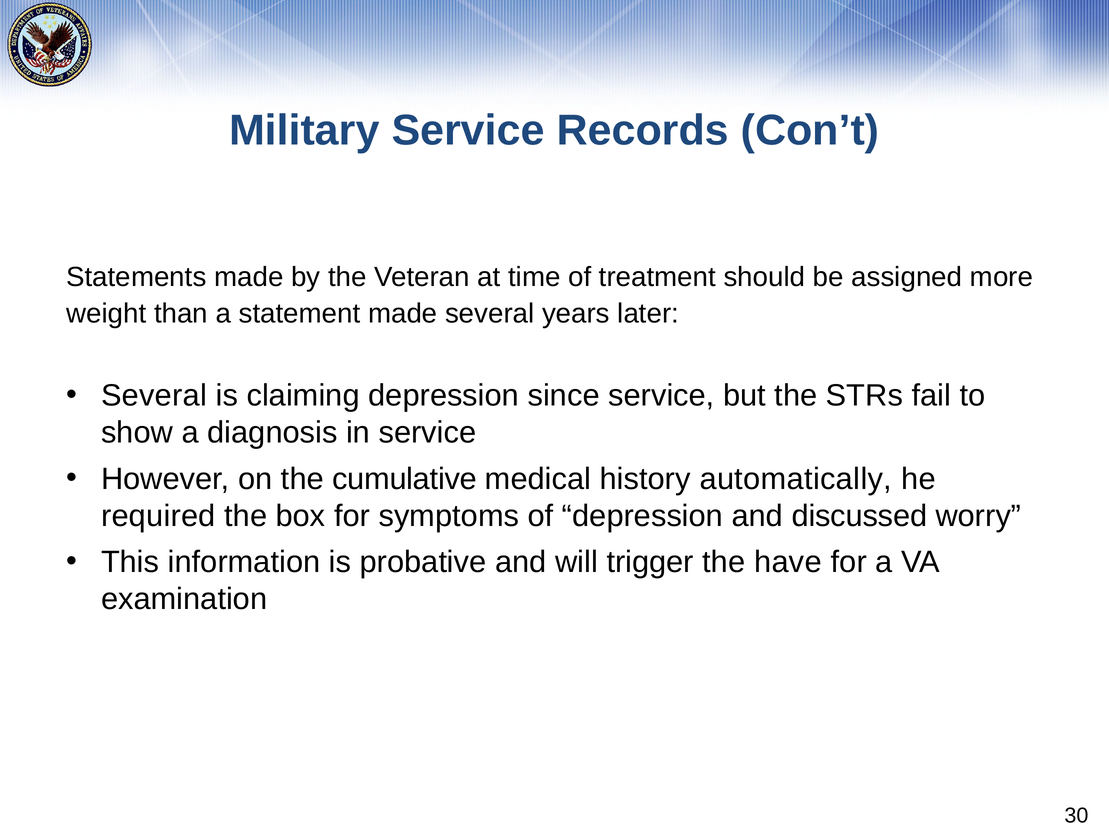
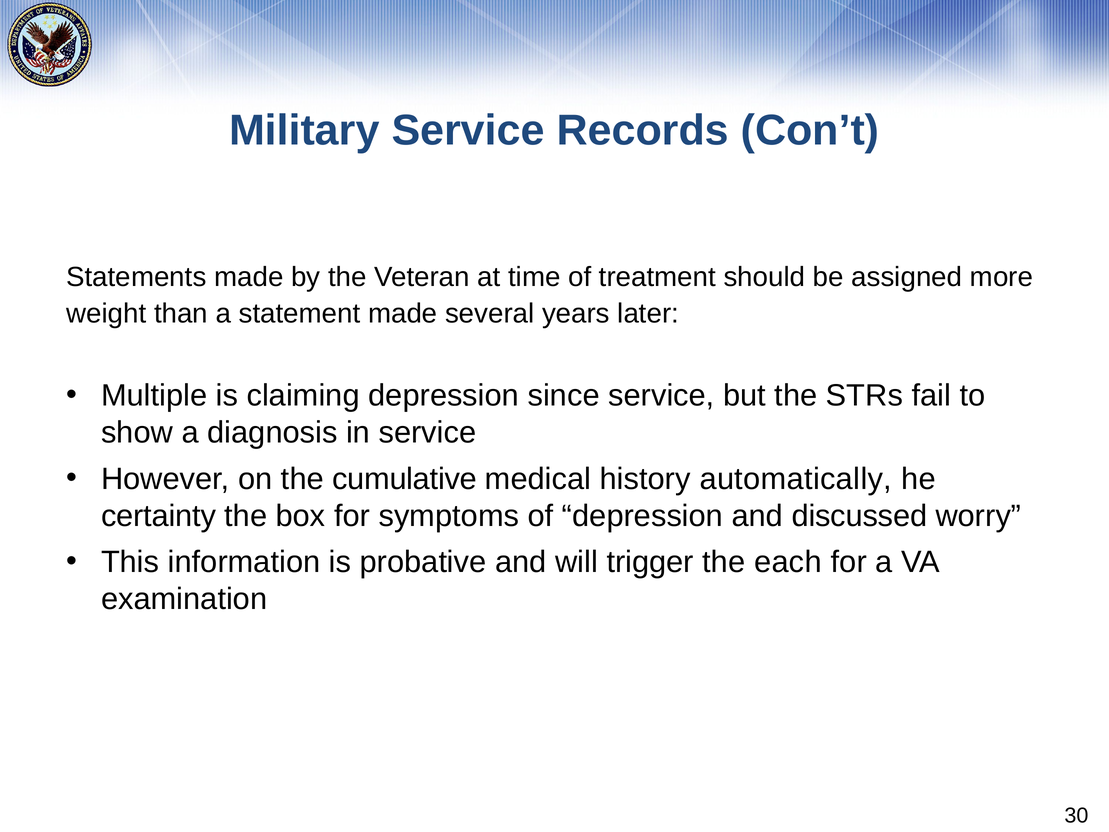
Several at (154, 396): Several -> Multiple
required: required -> certainty
have: have -> each
